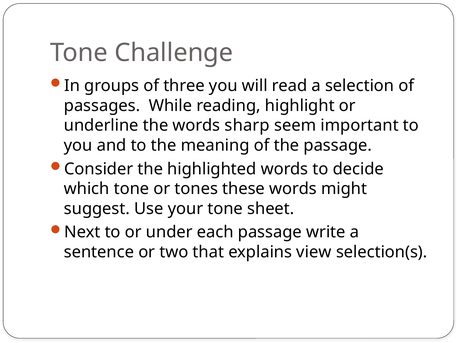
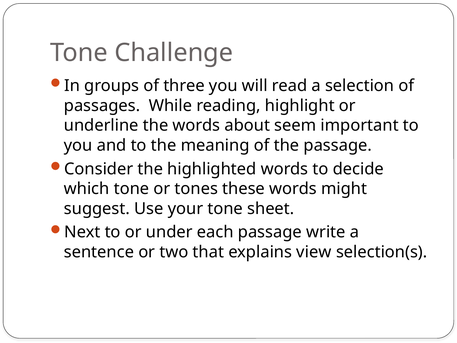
sharp: sharp -> about
